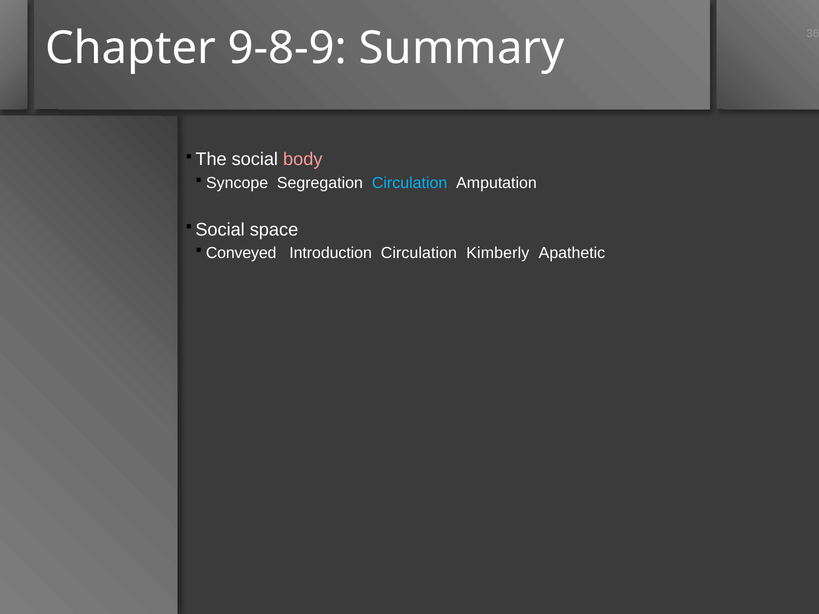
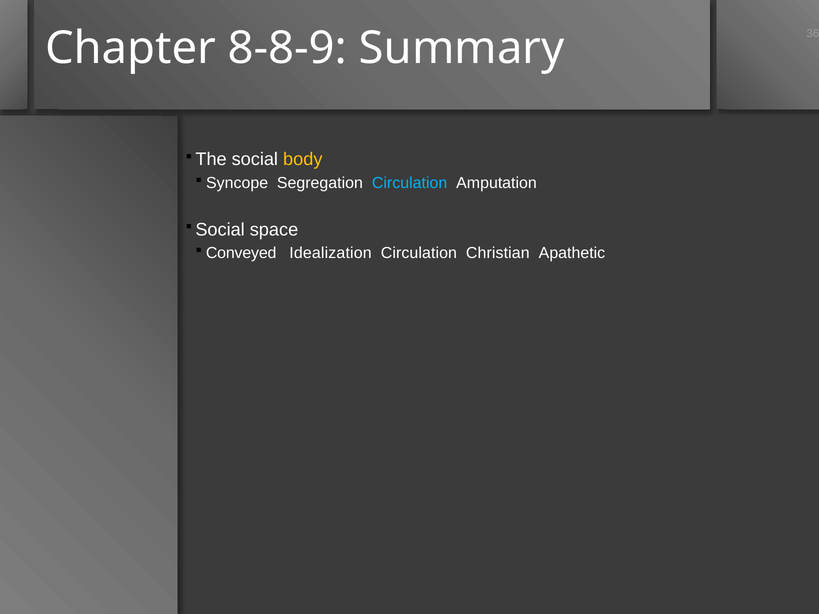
9-8-9: 9-8-9 -> 8-8-9
body colour: pink -> yellow
Introduction: Introduction -> Idealization
Kimberly: Kimberly -> Christian
